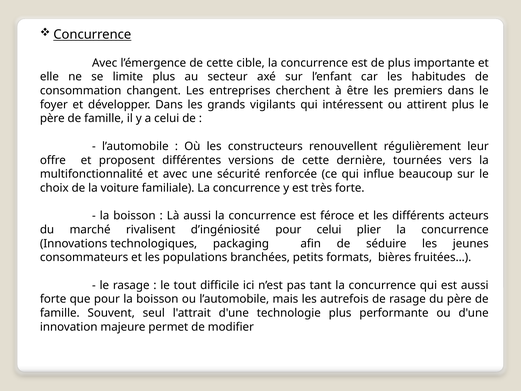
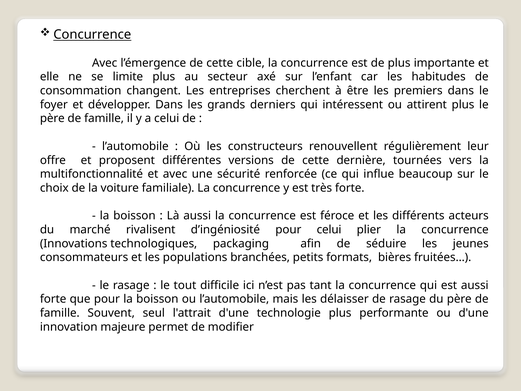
vigilants: vigilants -> derniers
autrefois: autrefois -> délaisser
